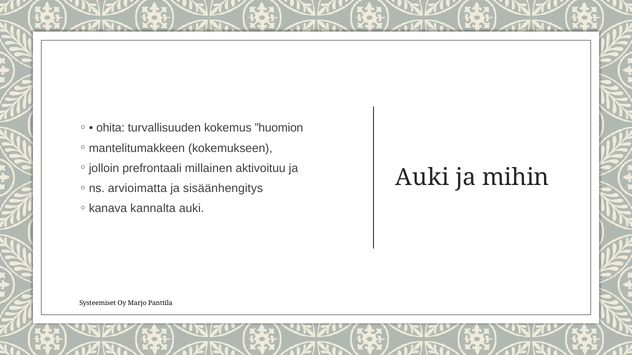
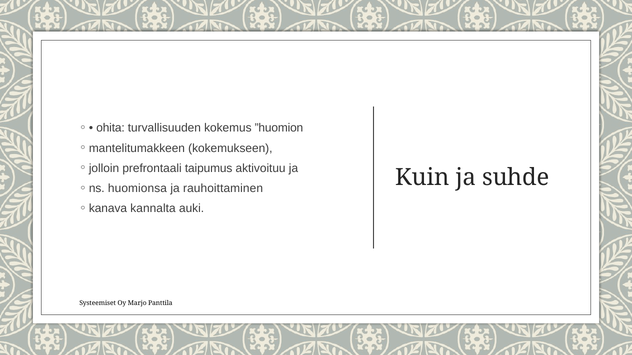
millainen: millainen -> taipumus
Auki at (422, 178): Auki -> Kuin
mihin: mihin -> suhde
arvioimatta: arvioimatta -> huomionsa
sisäänhengitys: sisäänhengitys -> rauhoittaminen
